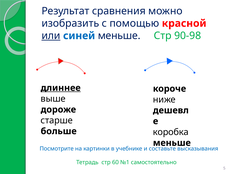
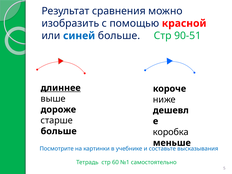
или underline: present -> none
синей меньше: меньше -> больше
90-98: 90-98 -> 90-51
